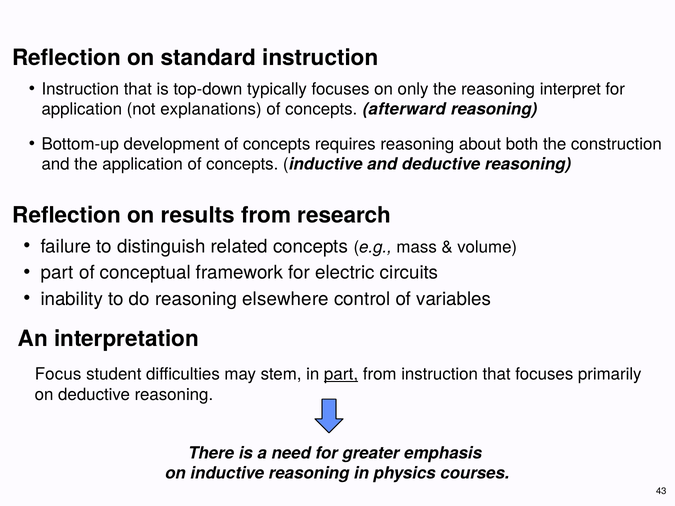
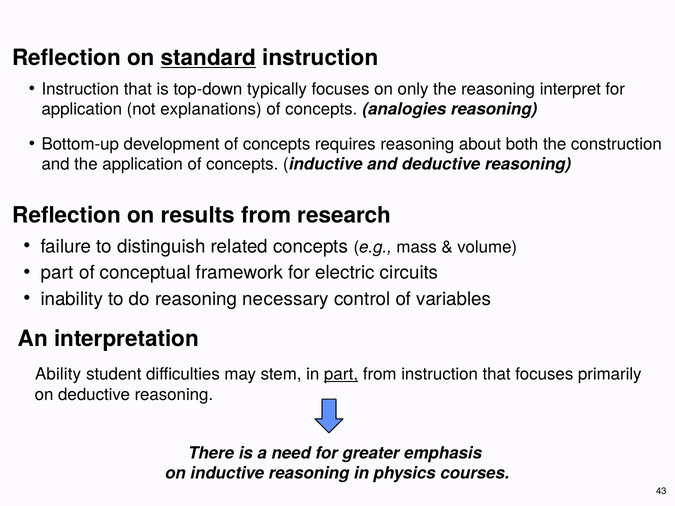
standard underline: none -> present
afterward: afterward -> analogies
elsewhere: elsewhere -> necessary
Focus: Focus -> Ability
